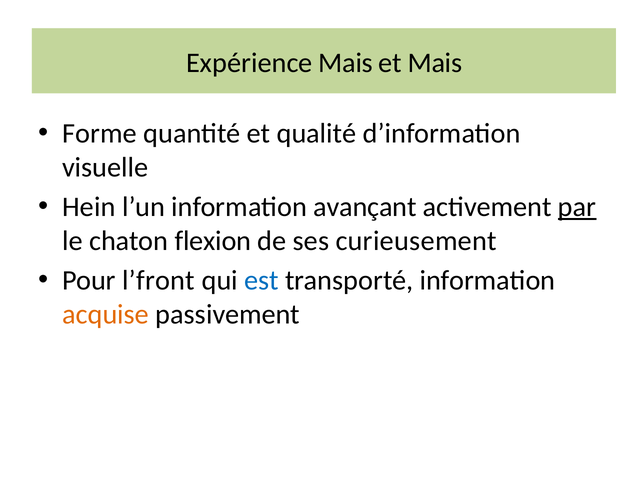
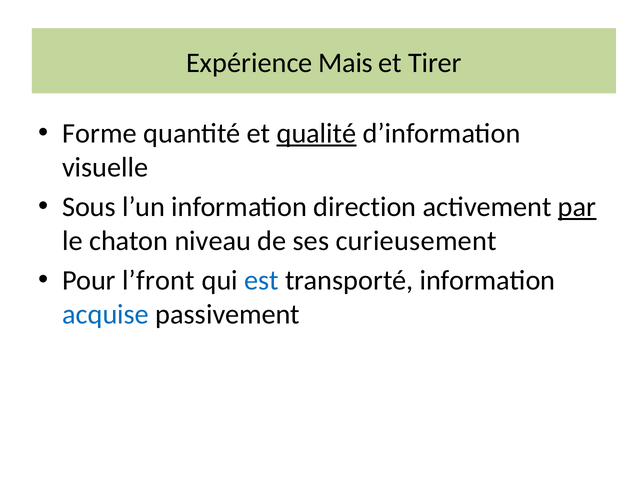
et Mais: Mais -> Tirer
qualité underline: none -> present
Hein: Hein -> Sous
avançant: avançant -> direction
flexion: flexion -> niveau
acquise colour: orange -> blue
